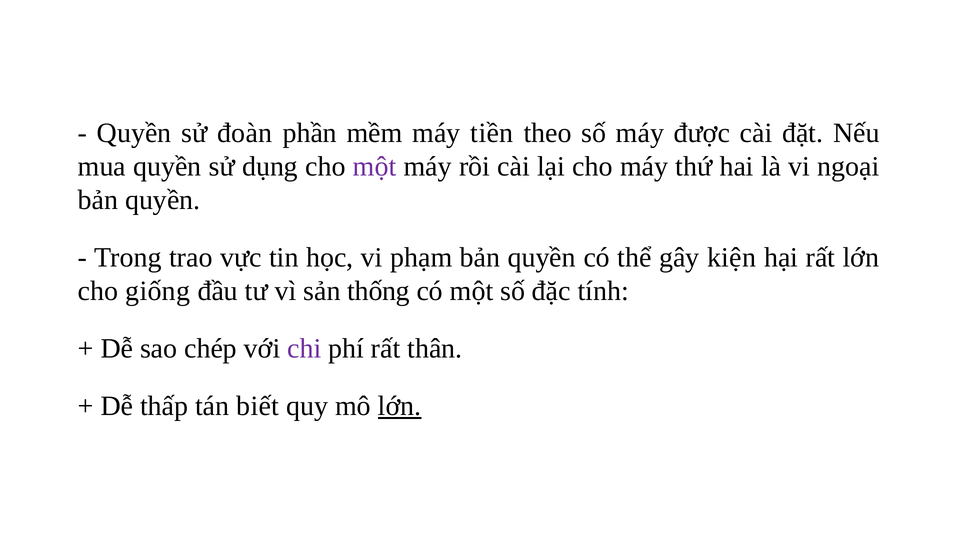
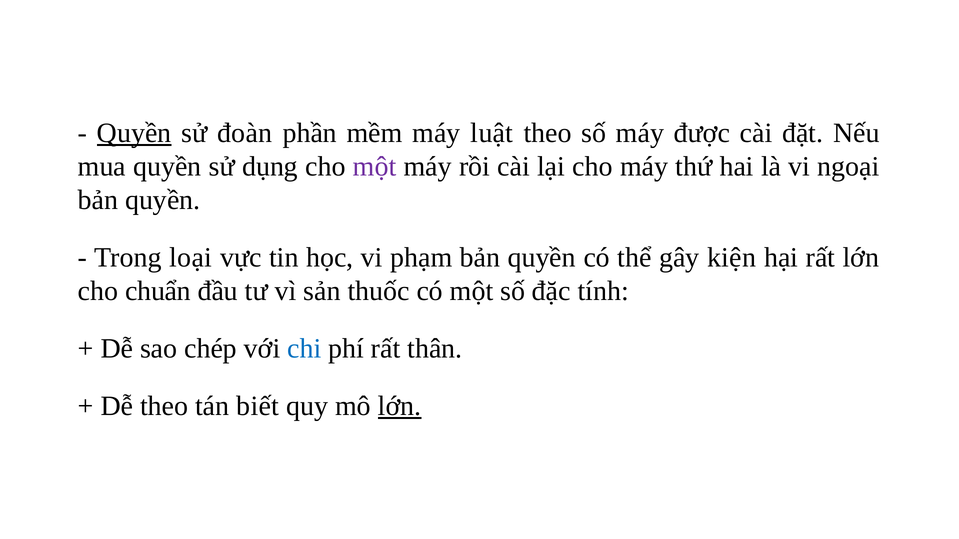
Quyền at (134, 133) underline: none -> present
tiền: tiền -> luật
trao: trao -> loại
giống: giống -> chuẩn
thống: thống -> thuốc
chi colour: purple -> blue
Dễ thấp: thấp -> theo
